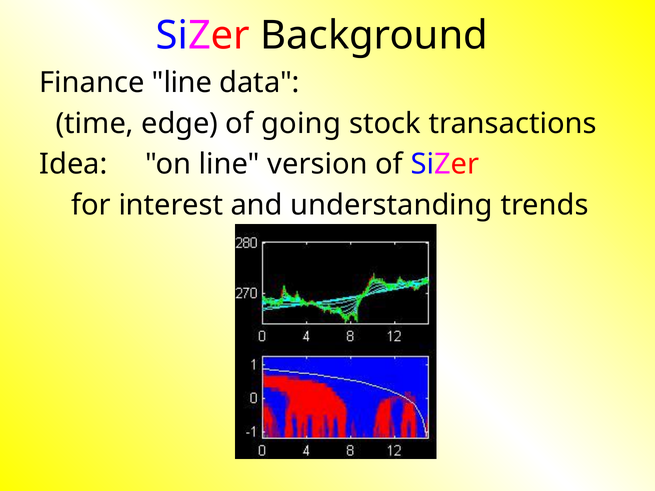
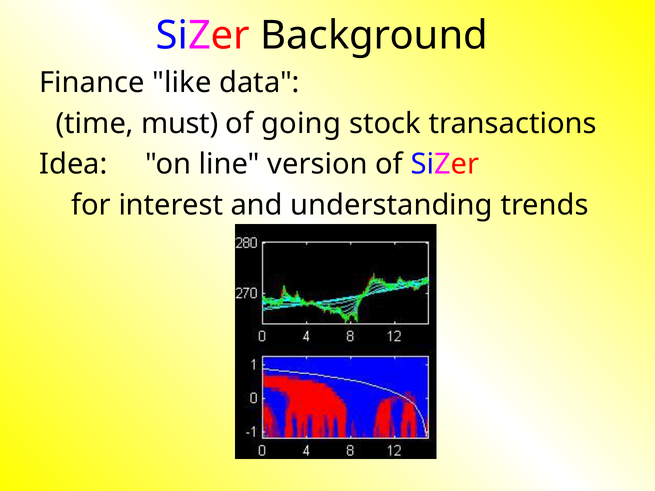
Finance line: line -> like
edge: edge -> must
